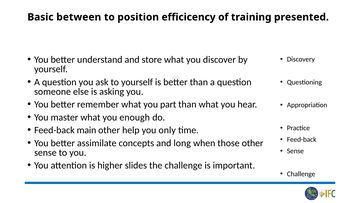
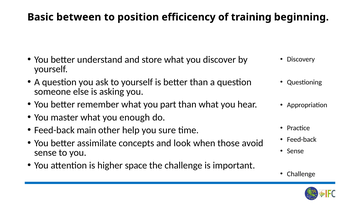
presented: presented -> beginning
only: only -> sure
long: long -> look
those other: other -> avoid
slides: slides -> space
